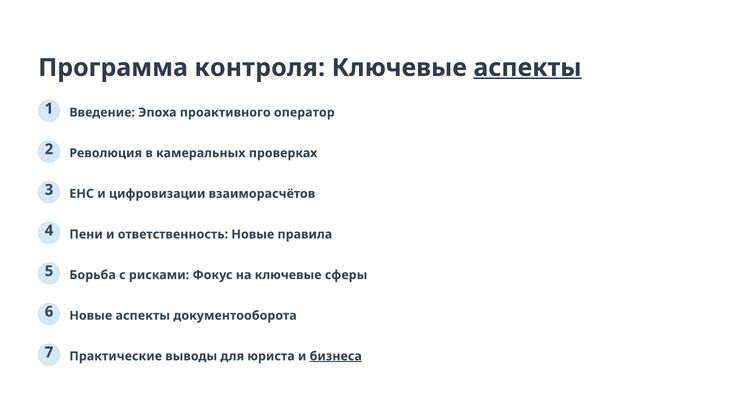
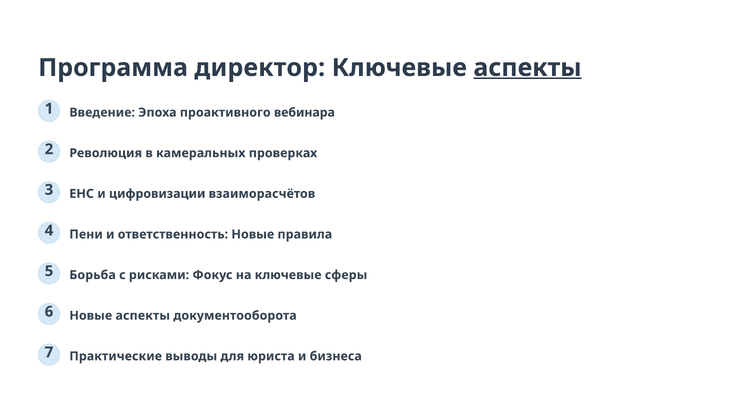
контроля: контроля -> директор
оператор: оператор -> вебинара
бизнеса underline: present -> none
